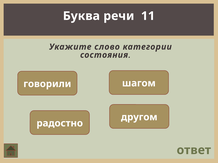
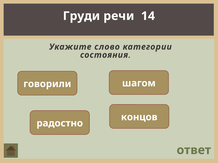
Буква: Буква -> Груди
11: 11 -> 14
другом: другом -> концов
